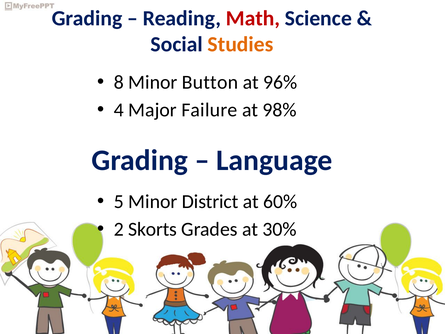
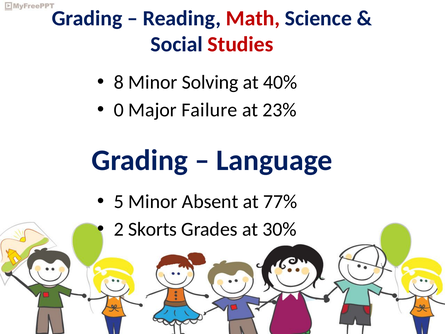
Studies colour: orange -> red
Button: Button -> Solving
96%: 96% -> 40%
4: 4 -> 0
98%: 98% -> 23%
District: District -> Absent
60%: 60% -> 77%
